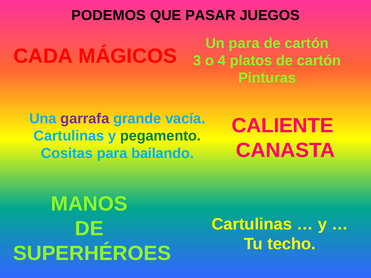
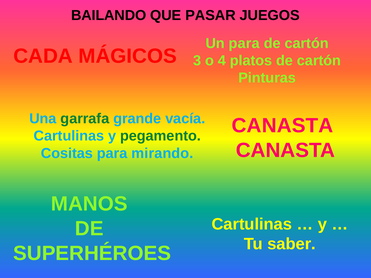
PODEMOS: PODEMOS -> BAILANDO
garrafa colour: purple -> green
CALIENTE at (283, 126): CALIENTE -> CANASTA
bailando: bailando -> mirando
techo: techo -> saber
